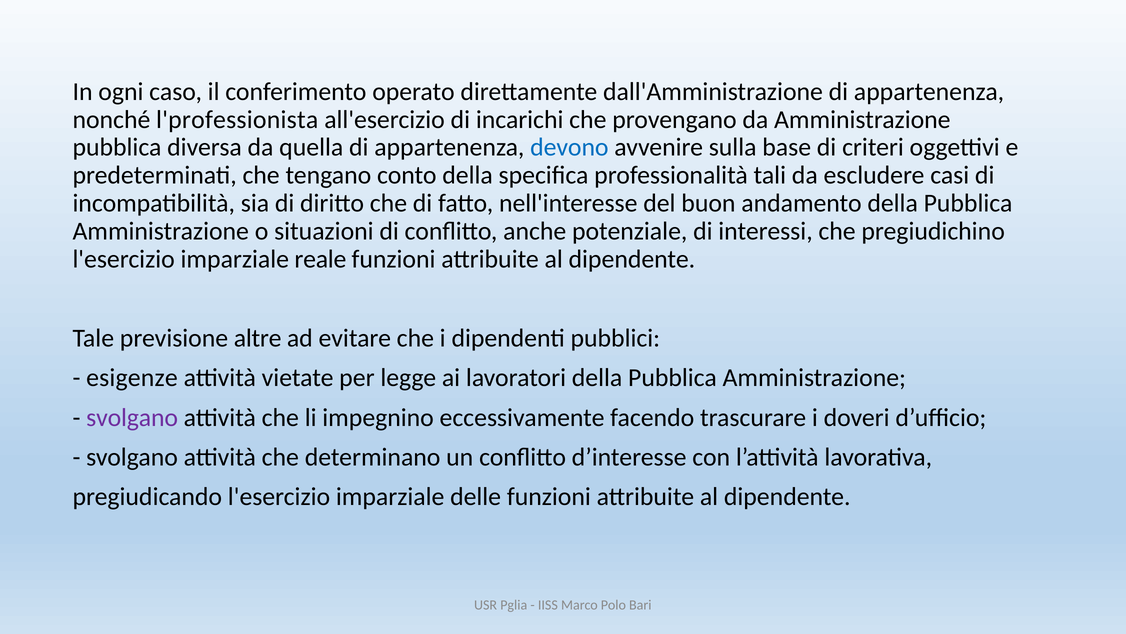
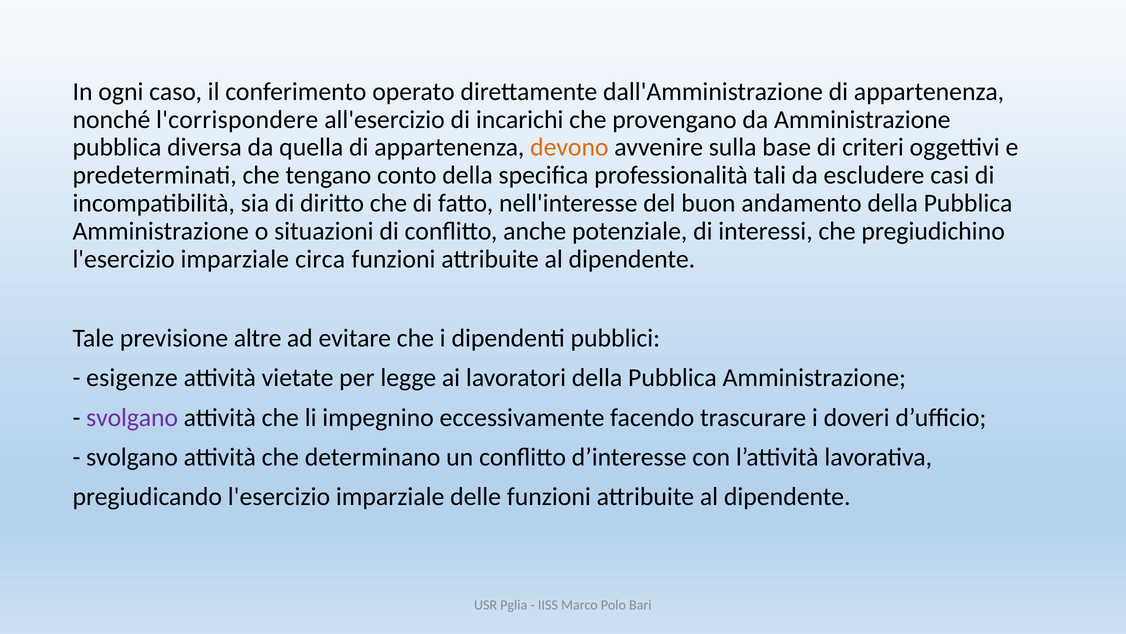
l'professionista: l'professionista -> l'corrispondere
devono colour: blue -> orange
reale: reale -> circa
